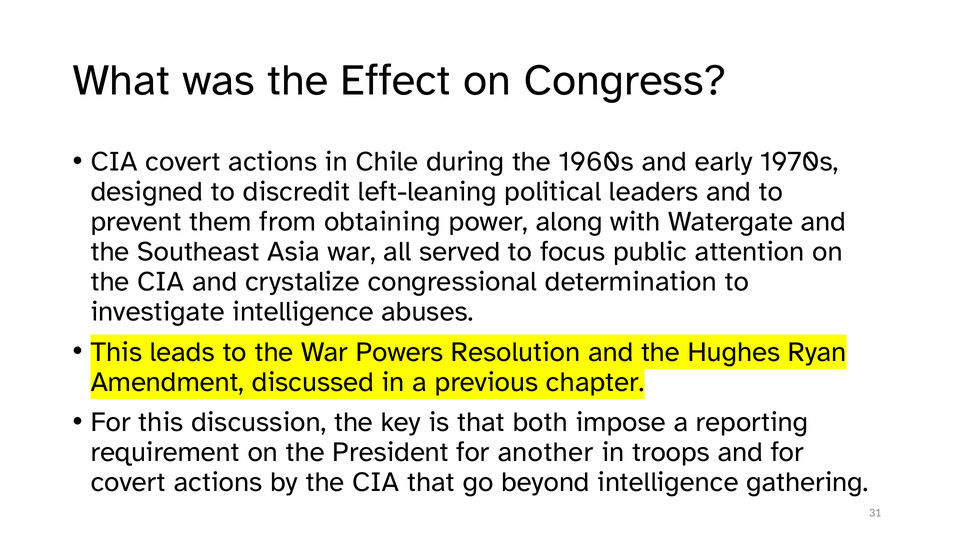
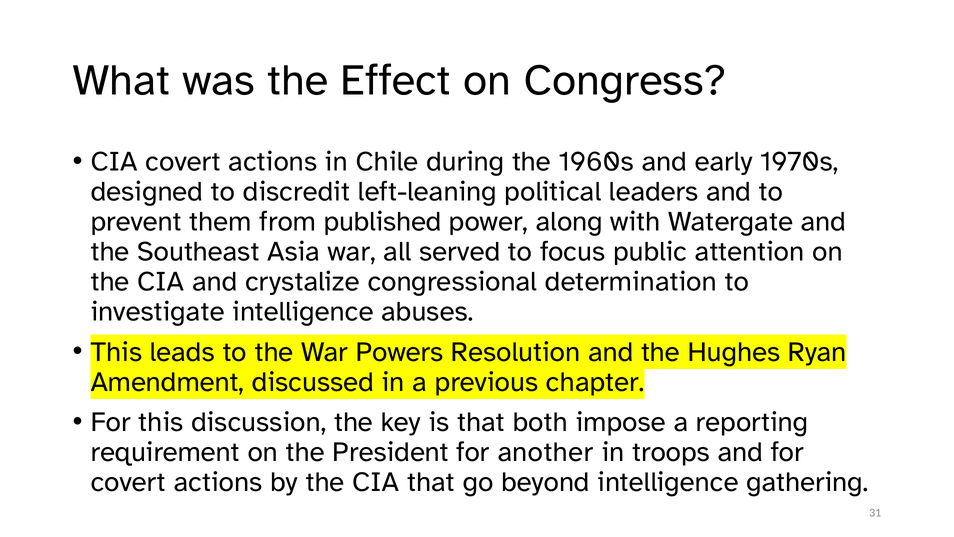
obtaining: obtaining -> published
